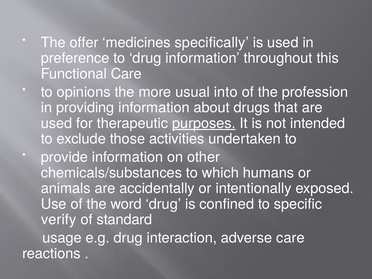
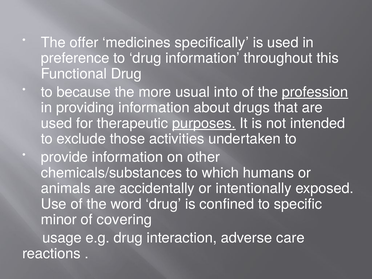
Functional Care: Care -> Drug
opinions: opinions -> because
profession underline: none -> present
verify: verify -> minor
standard: standard -> covering
